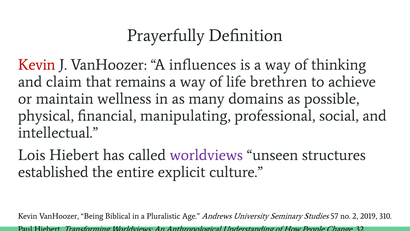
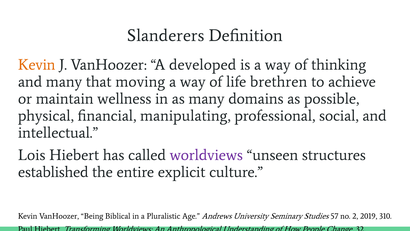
Prayerfully: Prayerfully -> Slanderers
Kevin at (37, 65) colour: red -> orange
influences: influences -> developed
and claim: claim -> many
remains: remains -> moving
